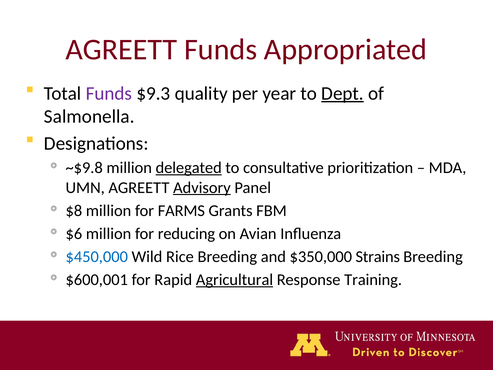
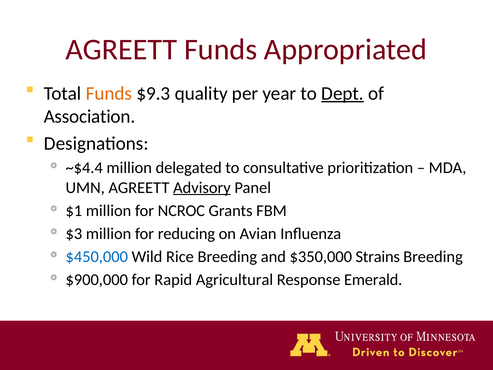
Funds at (109, 93) colour: purple -> orange
Salmonella: Salmonella -> Association
~$9.8: ~$9.8 -> ~$4.4
delegated underline: present -> none
$8: $8 -> $1
FARMS: FARMS -> NCROC
$6: $6 -> $3
$600,001: $600,001 -> $900,000
Agricultural underline: present -> none
Training: Training -> Emerald
